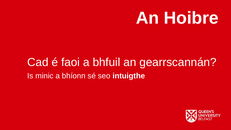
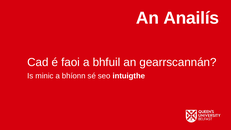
Hoibre: Hoibre -> Anailís
